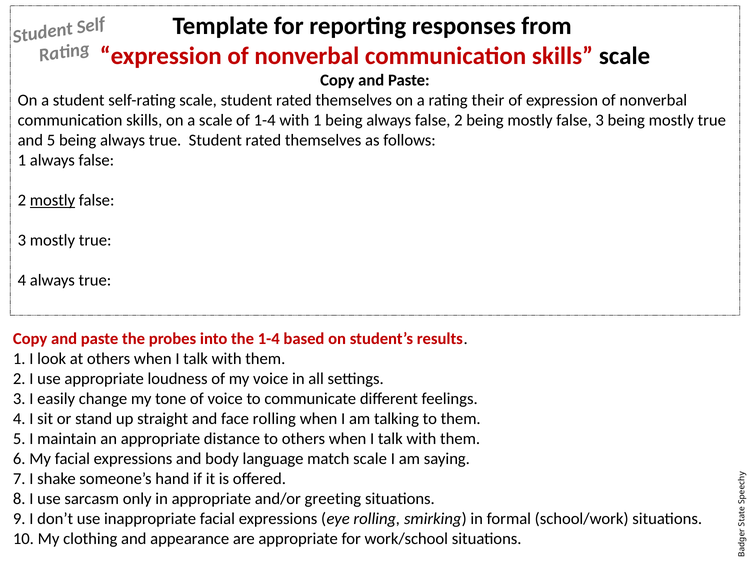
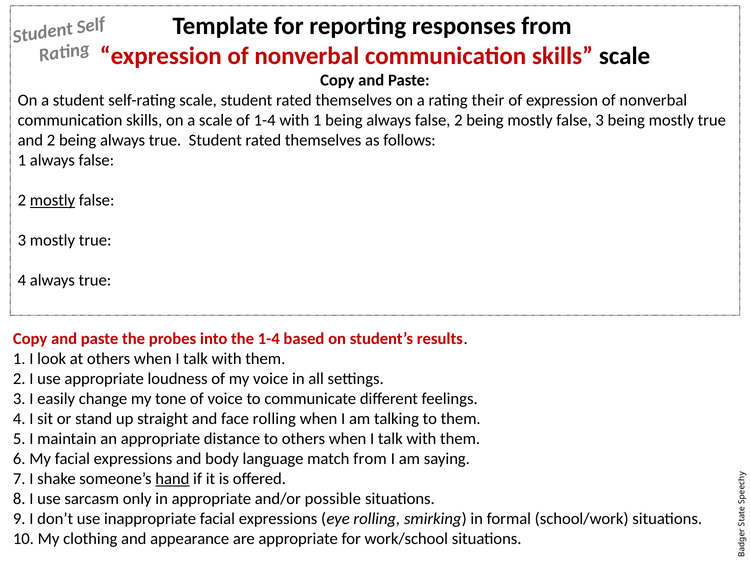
and 5: 5 -> 2
match scale: scale -> from
hand underline: none -> present
greeting: greeting -> possible
